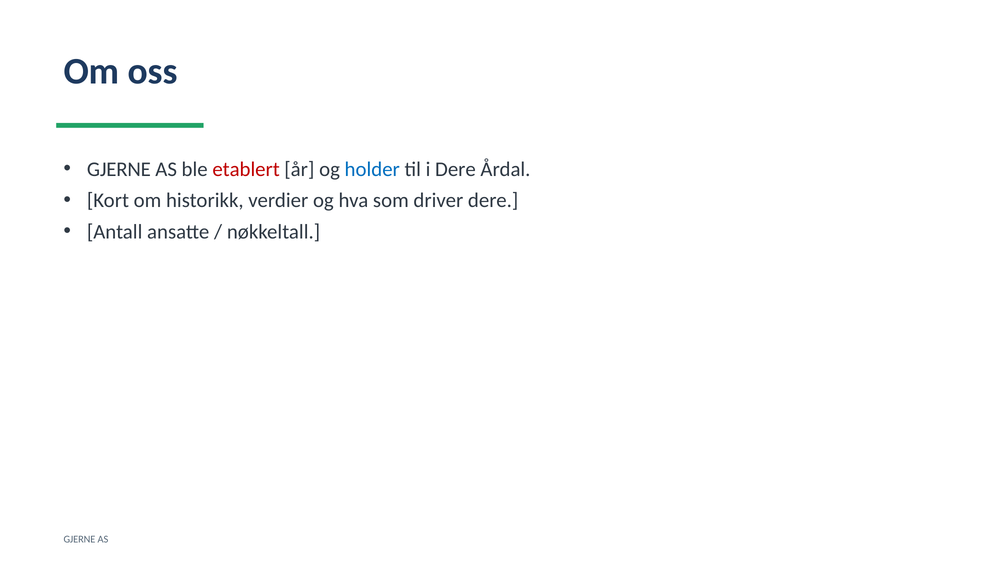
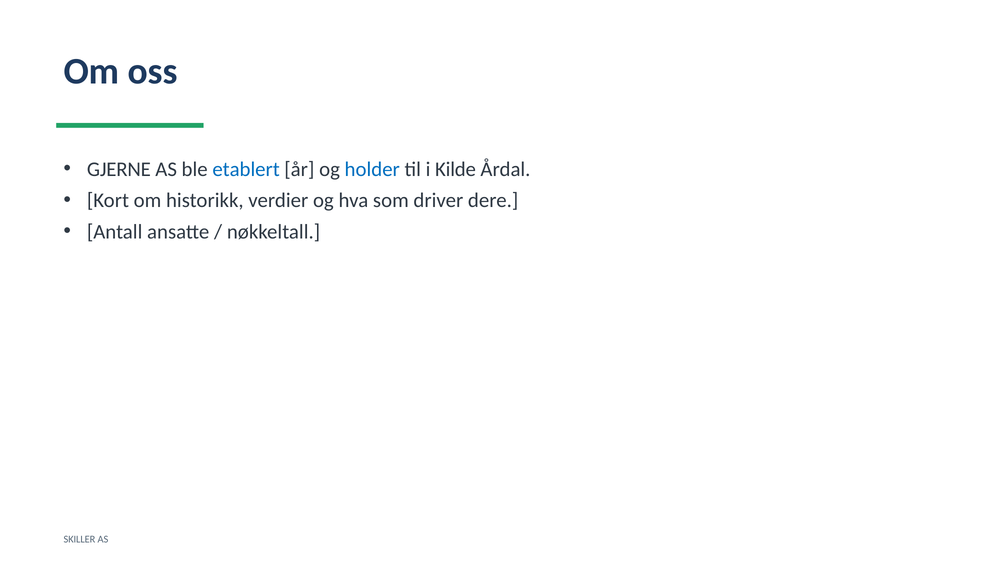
etablert colour: red -> blue
i Dere: Dere -> Kilde
GJERNE at (79, 539): GJERNE -> SKILLER
